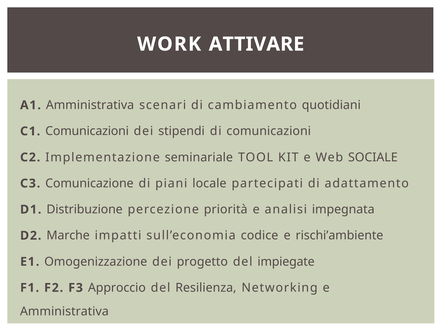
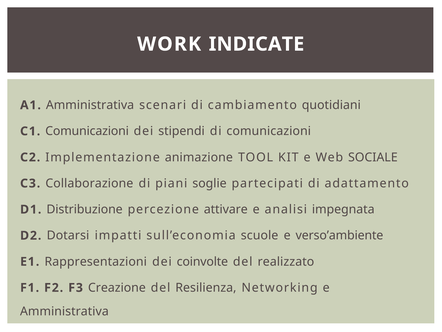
ATTIVARE: ATTIVARE -> INDICATE
seminariale: seminariale -> animazione
Comunicazione: Comunicazione -> Collaborazione
locale: locale -> soglie
priorità: priorità -> attivare
Marche: Marche -> Dotarsi
codice: codice -> scuole
rischi’ambiente: rischi’ambiente -> verso’ambiente
Omogenizzazione: Omogenizzazione -> Rappresentazioni
progetto: progetto -> coinvolte
impiegate: impiegate -> realizzato
Approccio: Approccio -> Creazione
